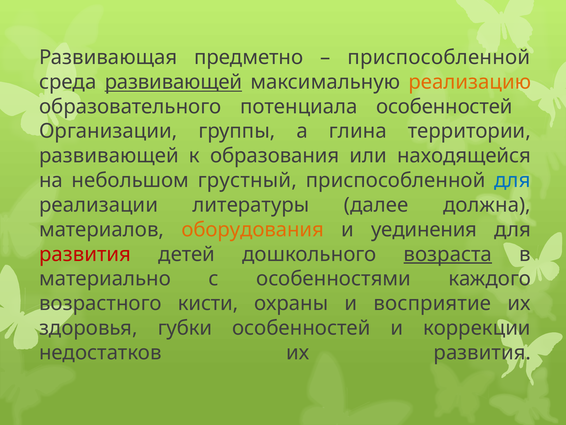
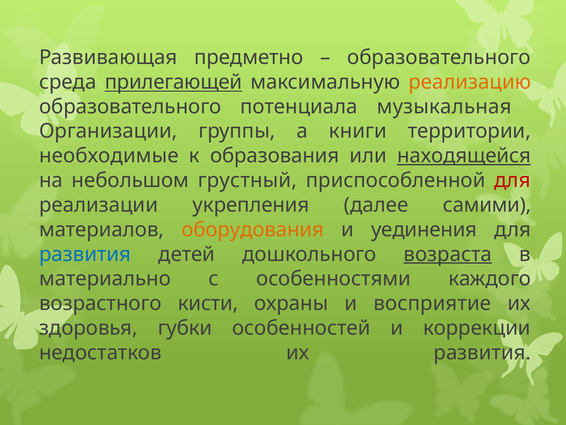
приспособленной at (439, 57): приспособленной -> образовательного
среда развивающей: развивающей -> прилегающей
потенциала особенностей: особенностей -> музыкальная
глина: глина -> книги
развивающей at (109, 156): развивающей -> необходимые
находящейся underline: none -> present
для at (512, 180) colour: blue -> red
литературы: литературы -> укрепления
должна: должна -> самими
развития at (85, 254) colour: red -> blue
